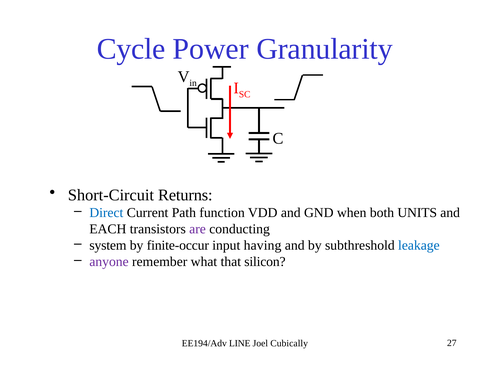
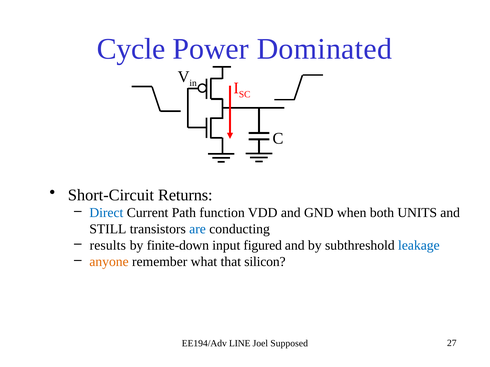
Granularity: Granularity -> Dominated
EACH: EACH -> STILL
are colour: purple -> blue
system: system -> results
finite-occur: finite-occur -> finite-down
having: having -> figured
anyone colour: purple -> orange
Cubically: Cubically -> Supposed
